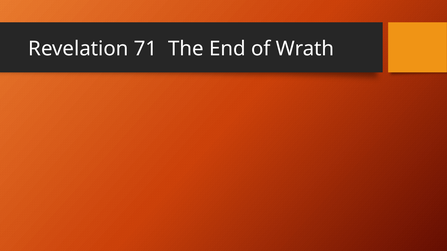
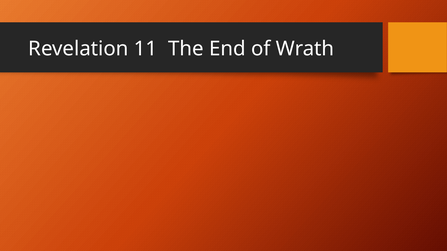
71: 71 -> 11
